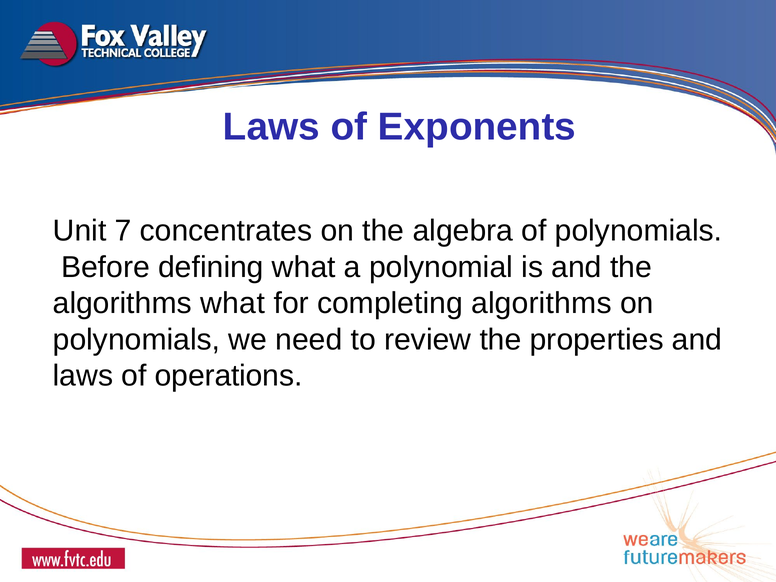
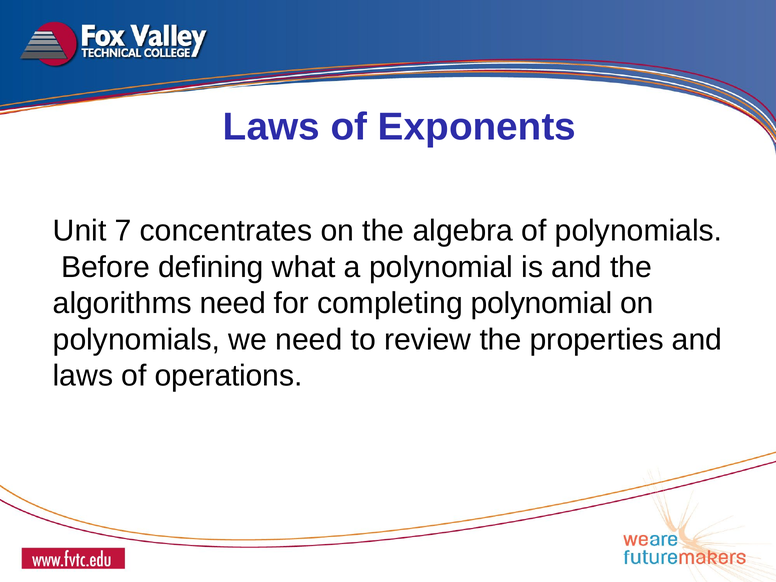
algorithms what: what -> need
completing algorithms: algorithms -> polynomial
